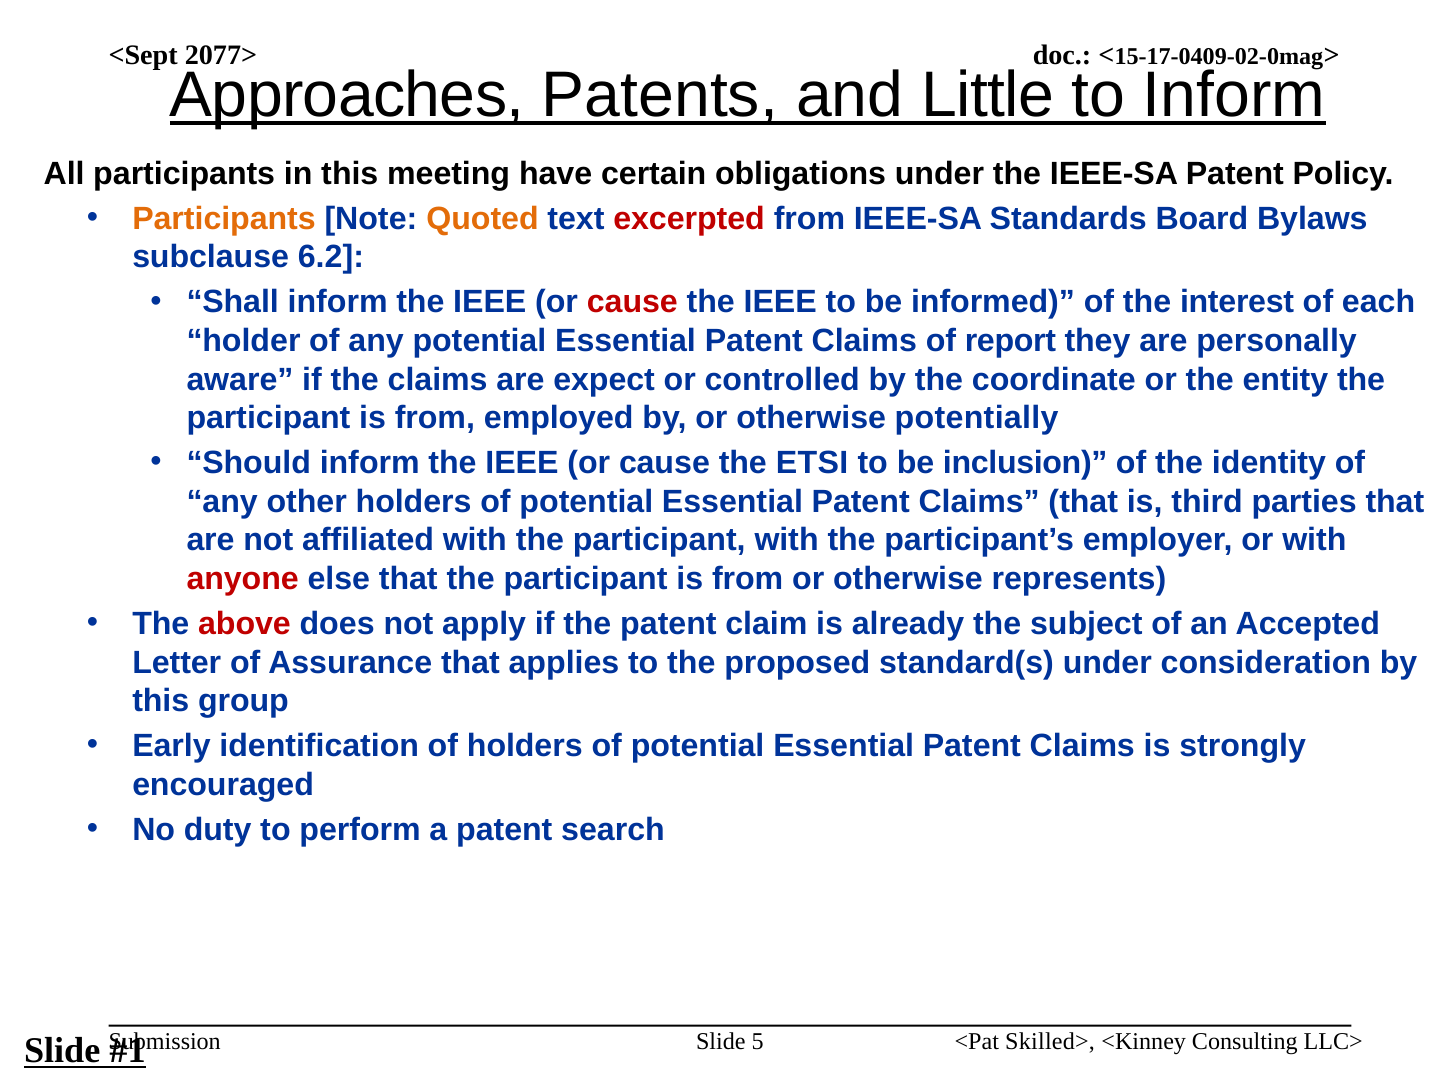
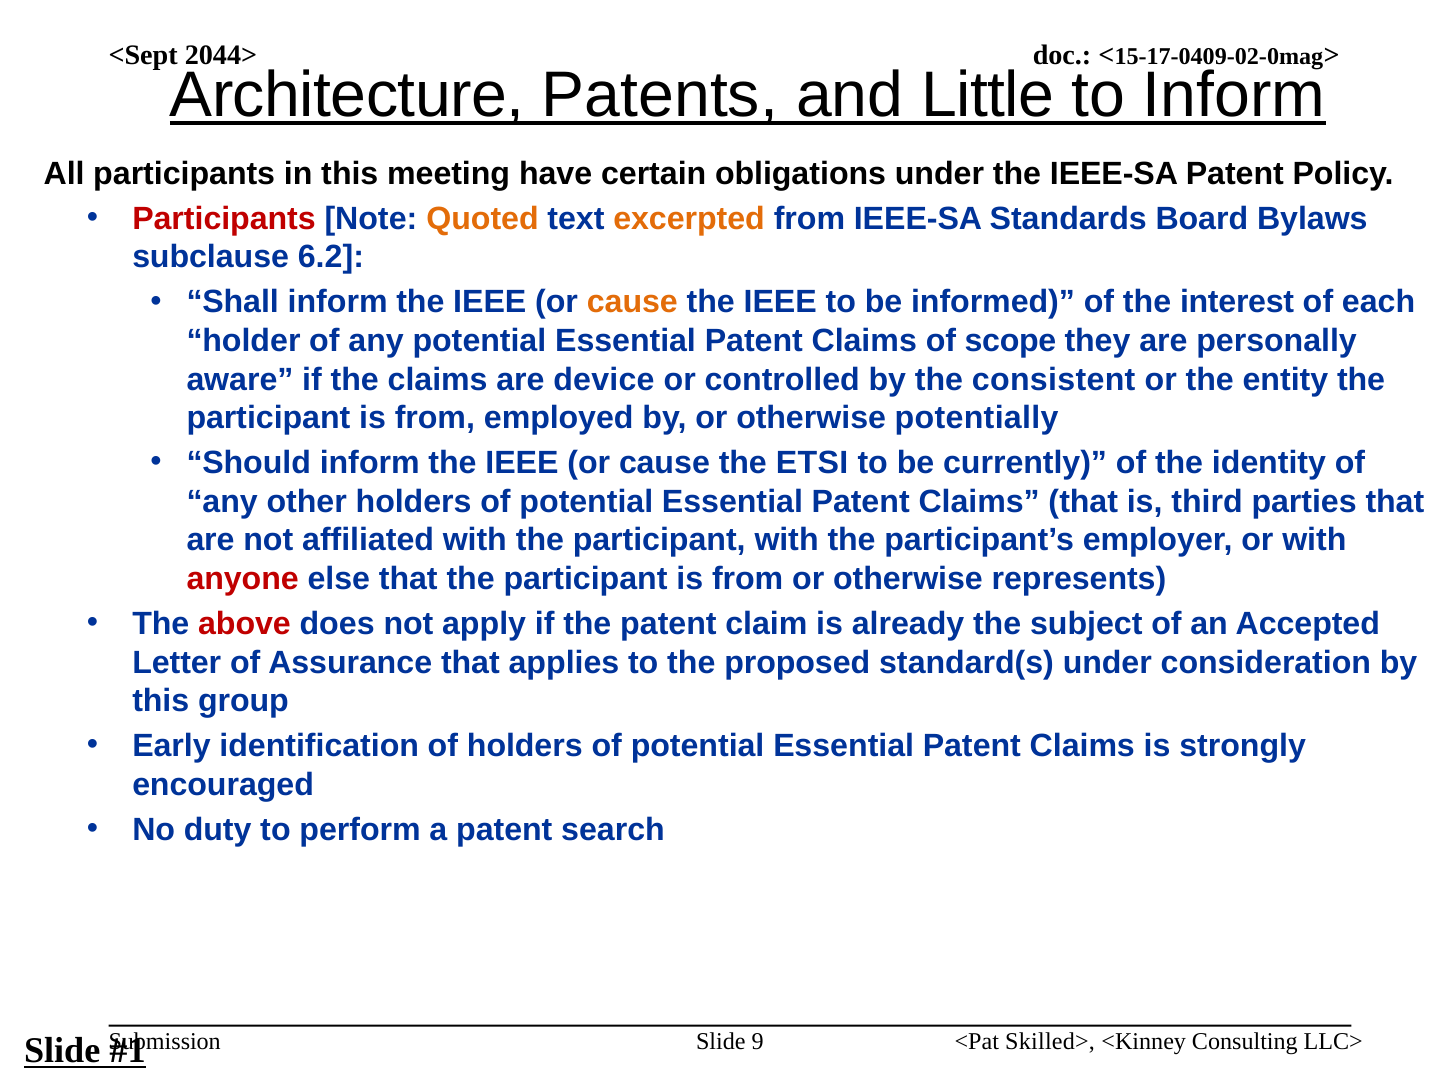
2077>: 2077> -> 2044>
Approaches: Approaches -> Architecture
Participants at (224, 219) colour: orange -> red
excerpted colour: red -> orange
cause at (632, 302) colour: red -> orange
report: report -> scope
expect: expect -> device
coordinate: coordinate -> consistent
inclusion: inclusion -> currently
5: 5 -> 9
